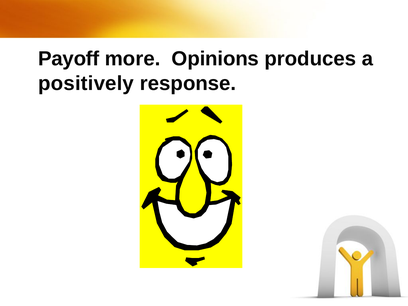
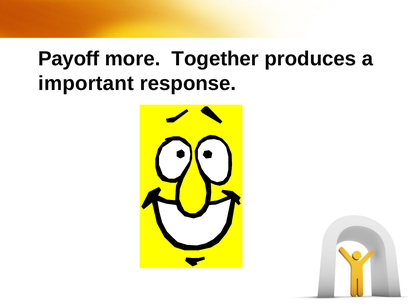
Opinions: Opinions -> Together
positively: positively -> important
